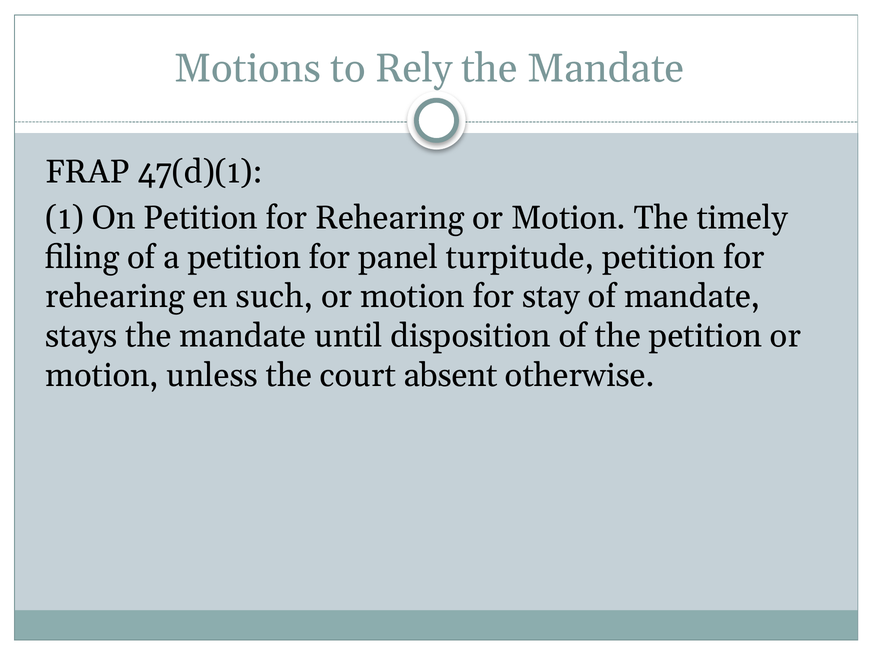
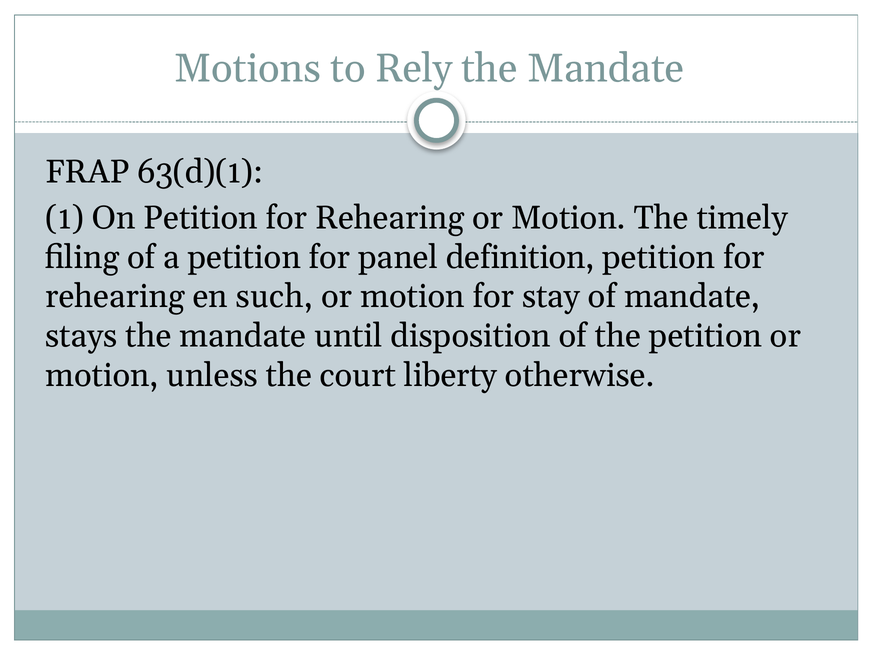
47(d)(1: 47(d)(1 -> 63(d)(1
turpitude: turpitude -> definition
absent: absent -> liberty
